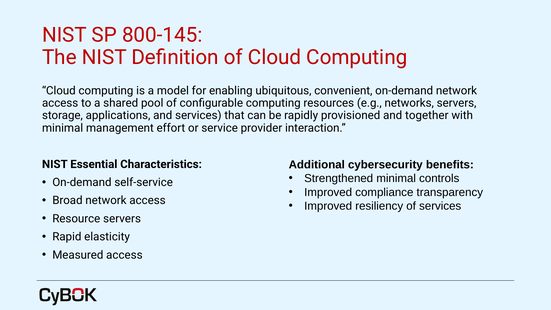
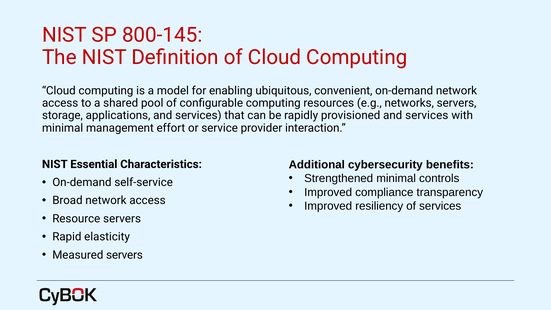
provisioned and together: together -> services
Measured access: access -> servers
